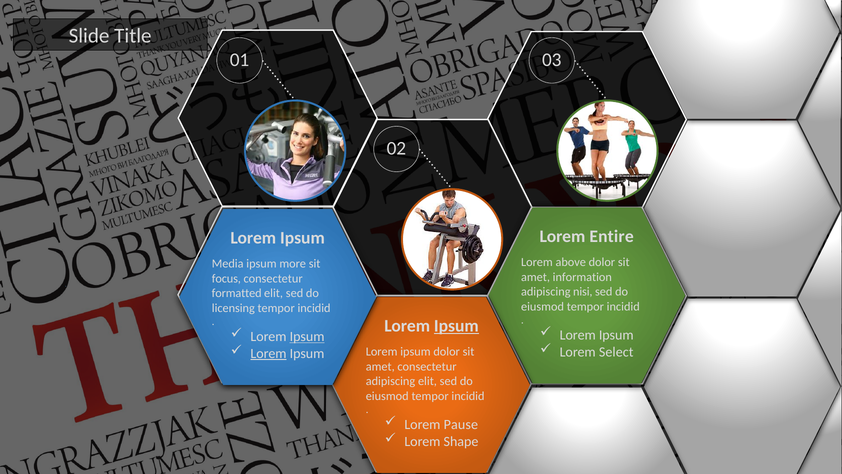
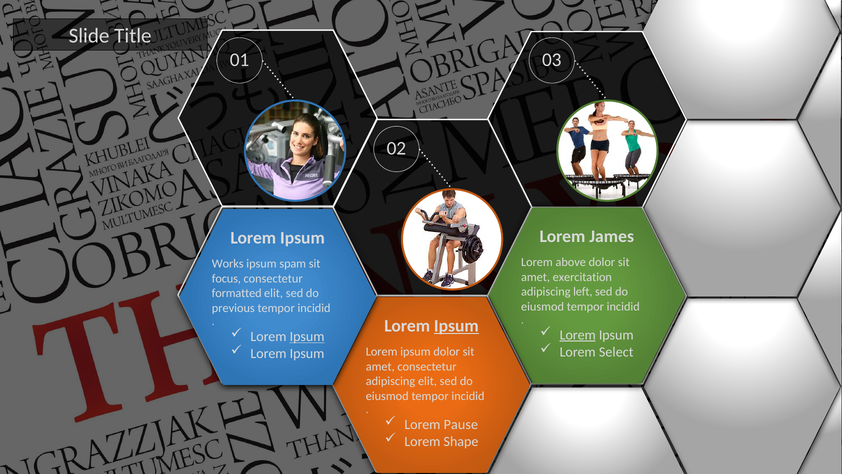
Entire: Entire -> James
Media: Media -> Works
more: more -> spam
information: information -> exercitation
nisi: nisi -> left
licensing: licensing -> previous
Lorem at (578, 335) underline: none -> present
Lorem at (269, 353) underline: present -> none
